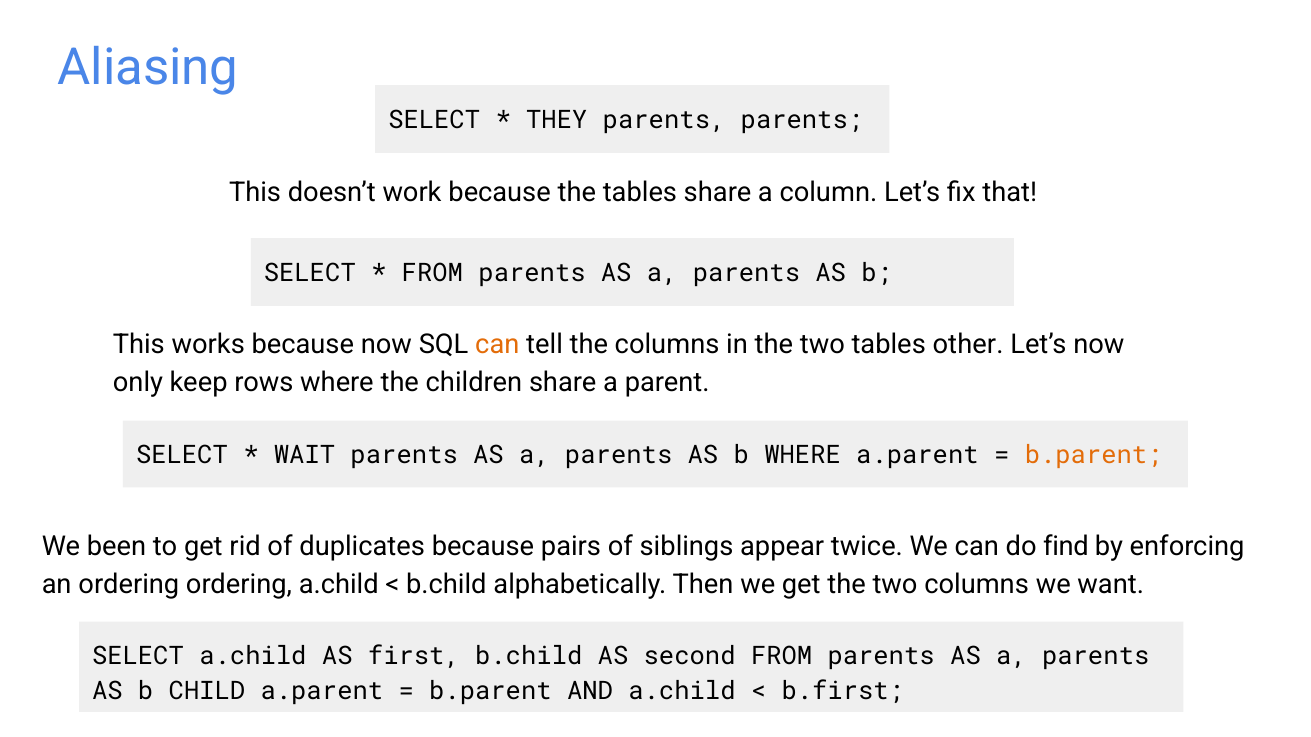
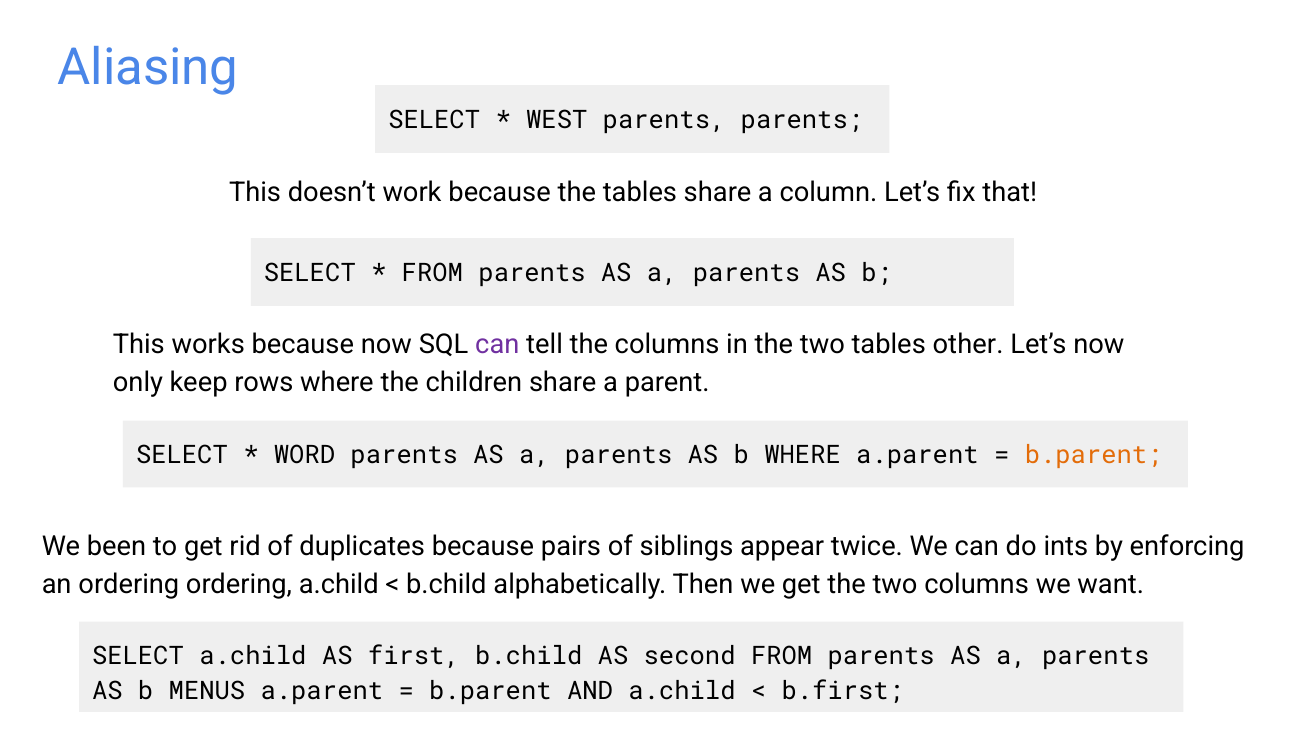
THEY: THEY -> WEST
can at (497, 345) colour: orange -> purple
WAIT: WAIT -> WORD
find: find -> ints
CHILD: CHILD -> MENUS
